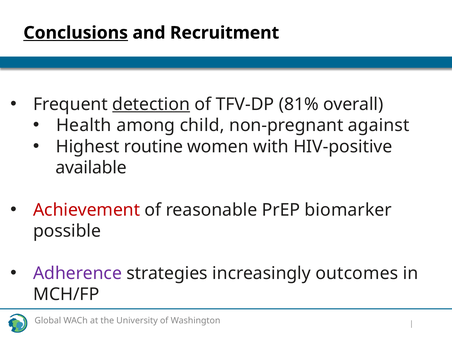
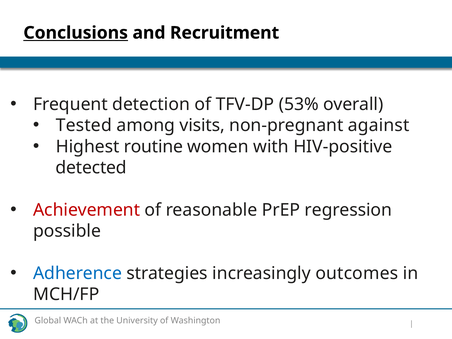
detection underline: present -> none
81%: 81% -> 53%
Health: Health -> Tested
child: child -> visits
available: available -> detected
biomarker: biomarker -> regression
Adherence colour: purple -> blue
